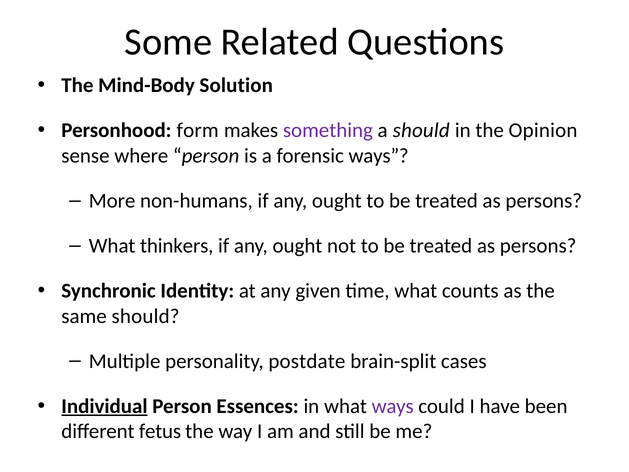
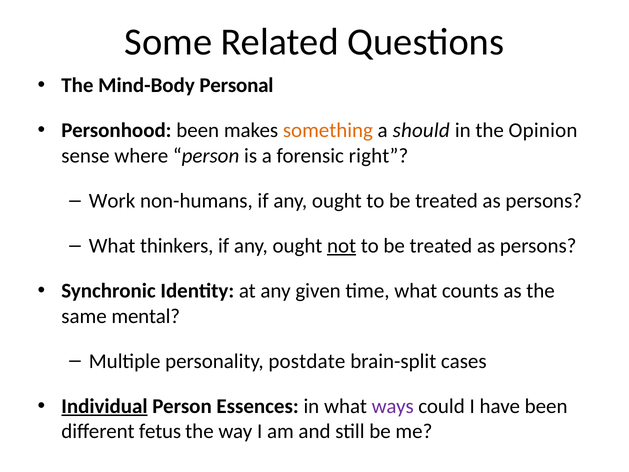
Solution: Solution -> Personal
Personhood form: form -> been
something colour: purple -> orange
forensic ways: ways -> right
More: More -> Work
not underline: none -> present
same should: should -> mental
